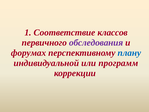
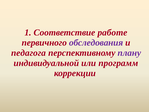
классов: классов -> работе
форумах: форумах -> педагога
плану colour: blue -> purple
